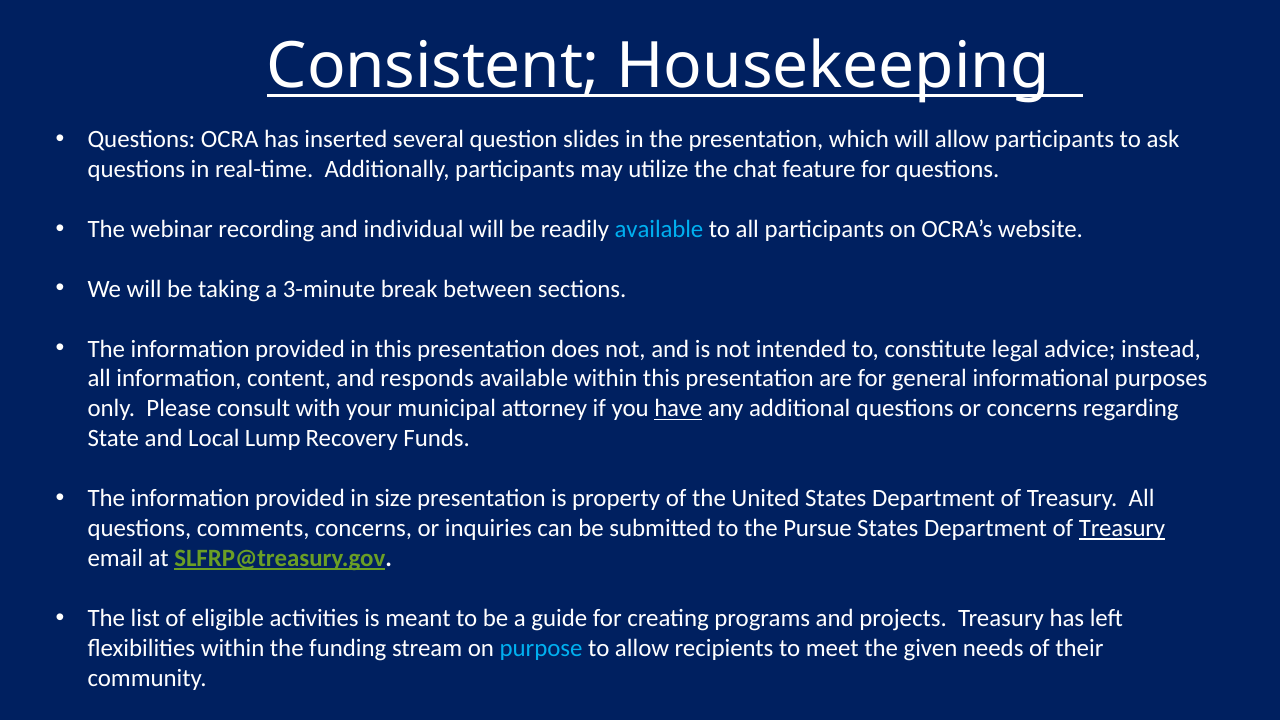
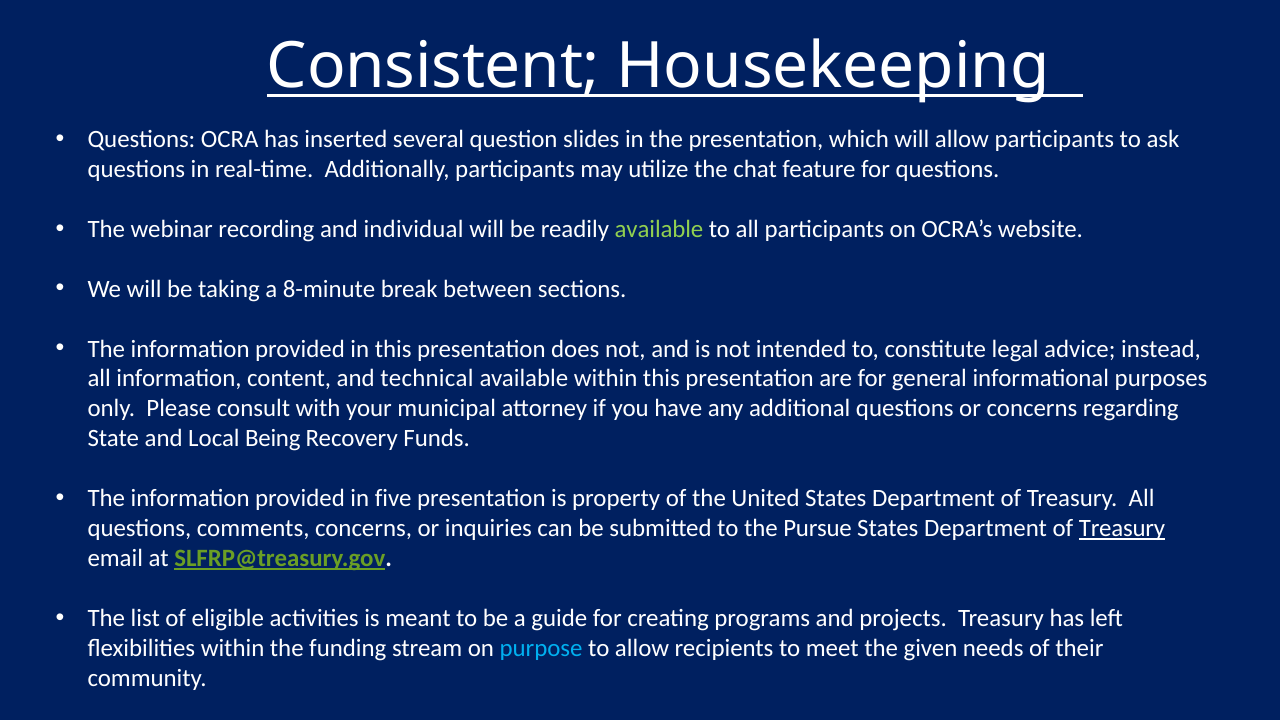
available at (659, 229) colour: light blue -> light green
3-minute: 3-minute -> 8-minute
responds: responds -> technical
have underline: present -> none
Lump: Lump -> Being
size: size -> five
